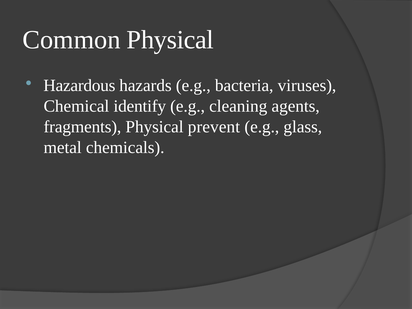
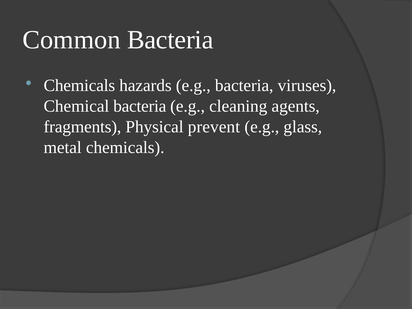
Common Physical: Physical -> Bacteria
Hazardous at (79, 86): Hazardous -> Chemicals
Chemical identify: identify -> bacteria
